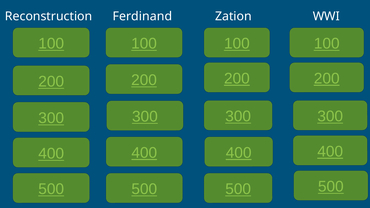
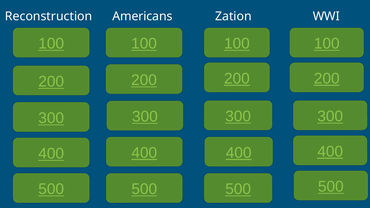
Ferdinand: Ferdinand -> Americans
